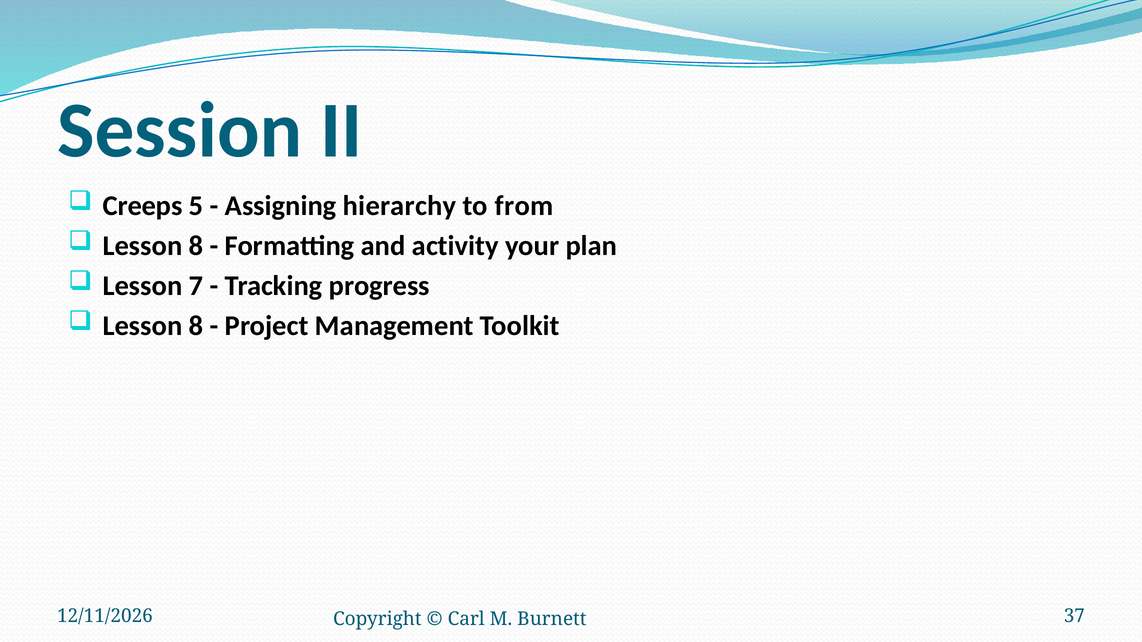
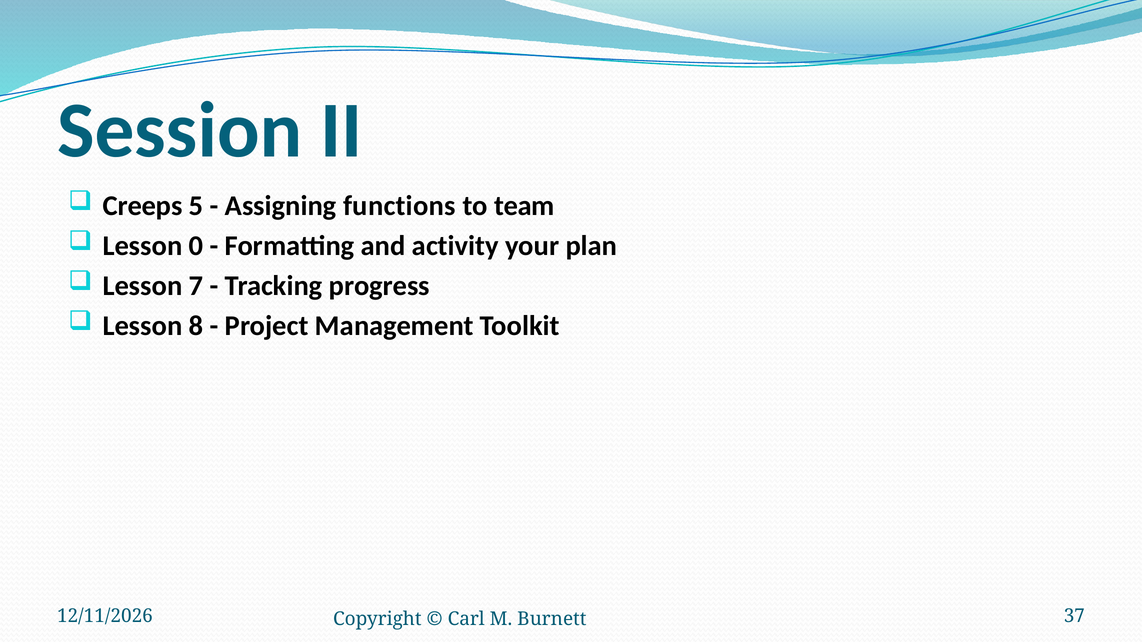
hierarchy: hierarchy -> functions
from: from -> team
8 at (196, 246): 8 -> 0
